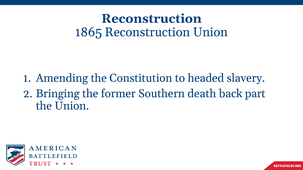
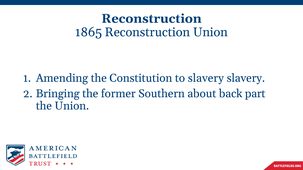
to headed: headed -> slavery
death: death -> about
